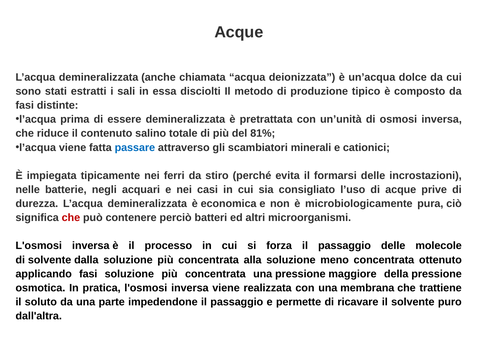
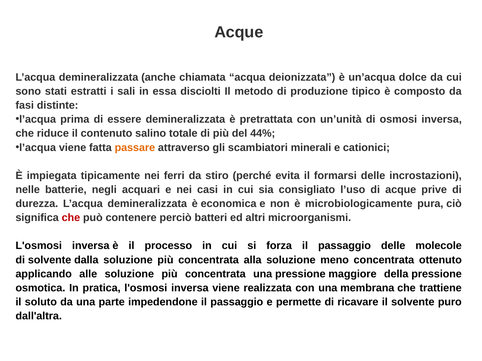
81%: 81% -> 44%
passare colour: blue -> orange
applicando fasi: fasi -> alle
